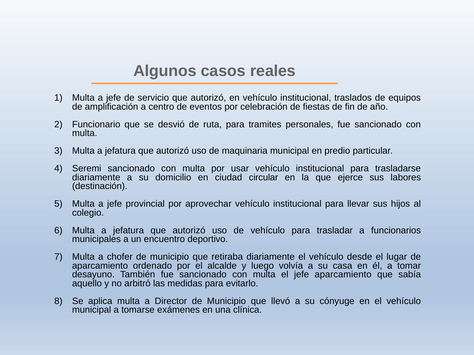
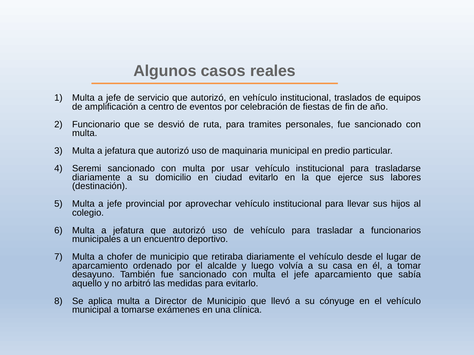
ciudad circular: circular -> evitarlo
